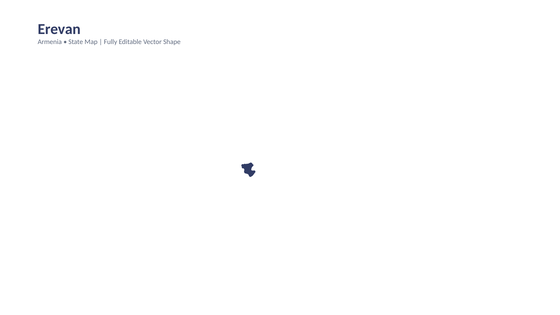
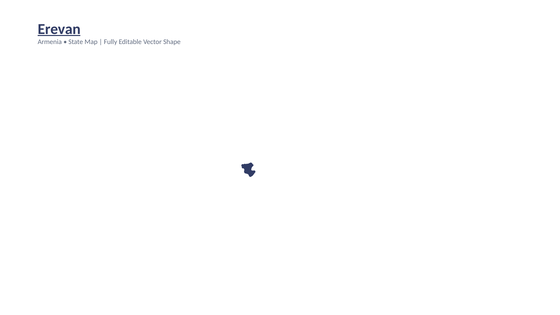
Erevan underline: none -> present
